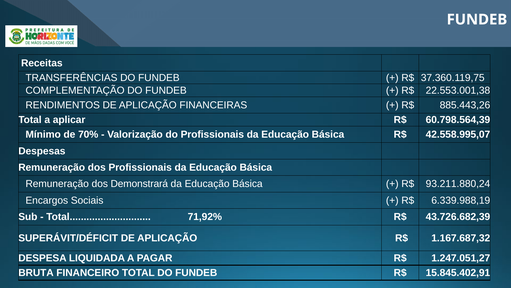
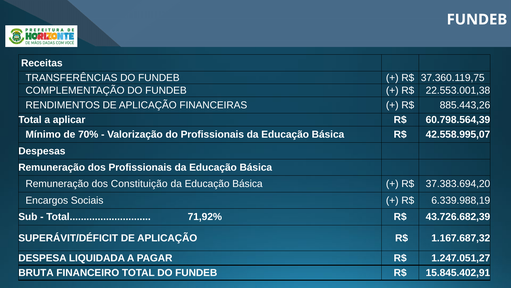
Demonstrará: Demonstrará -> Constituição
93.211.880,24: 93.211.880,24 -> 37.383.694,20
